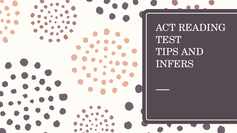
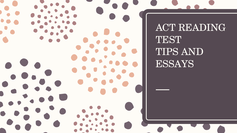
INFERS: INFERS -> ESSAYS
